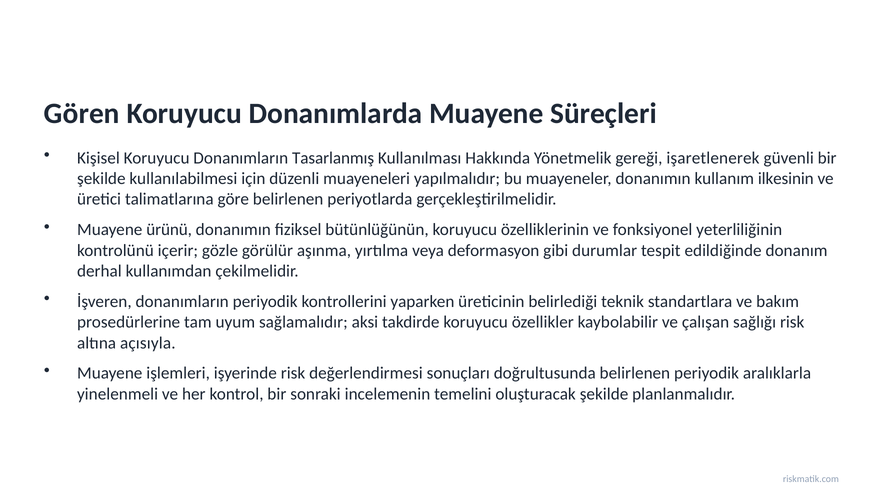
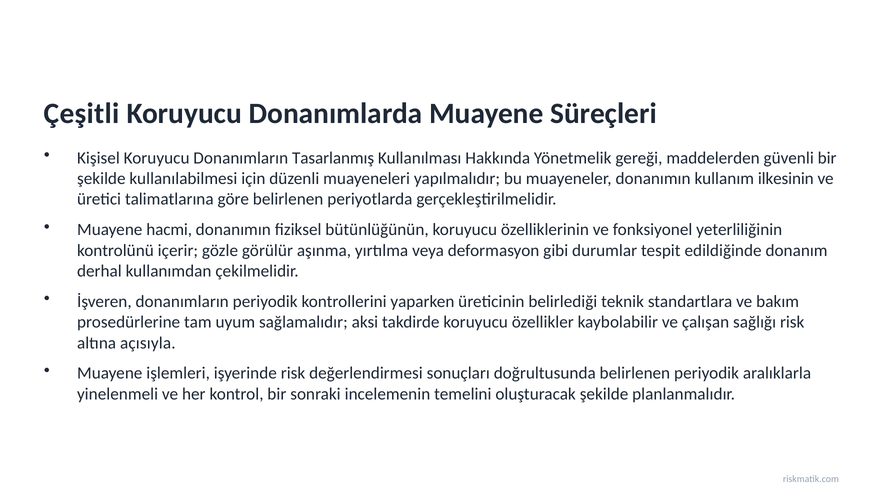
Gören: Gören -> Çeşitli
işaretlenerek: işaretlenerek -> maddelerden
ürünü: ürünü -> hacmi
